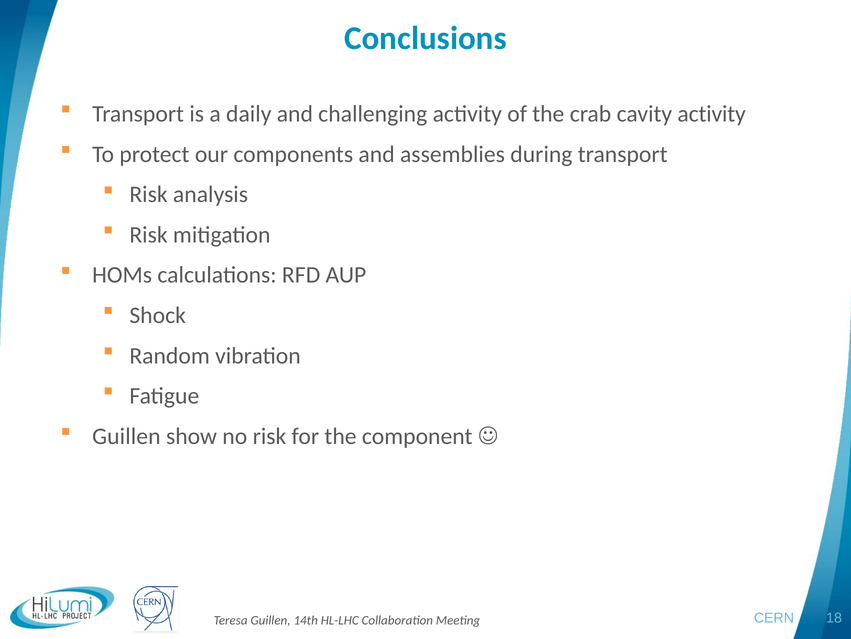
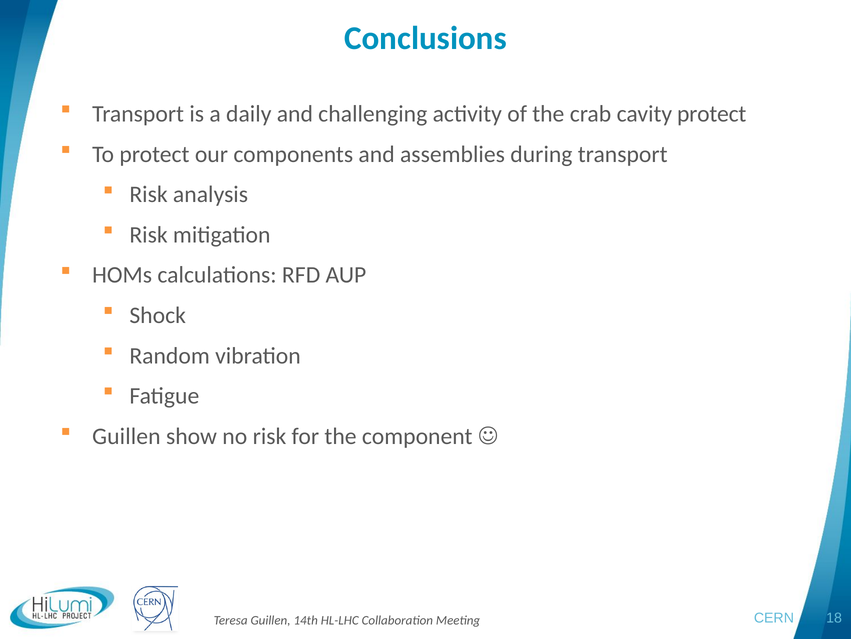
cavity activity: activity -> protect
